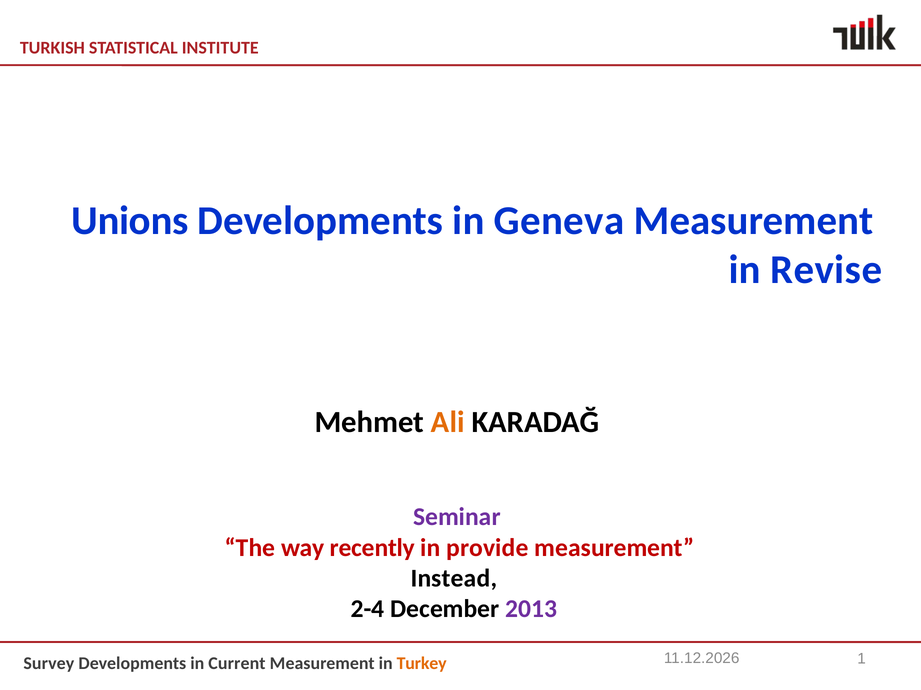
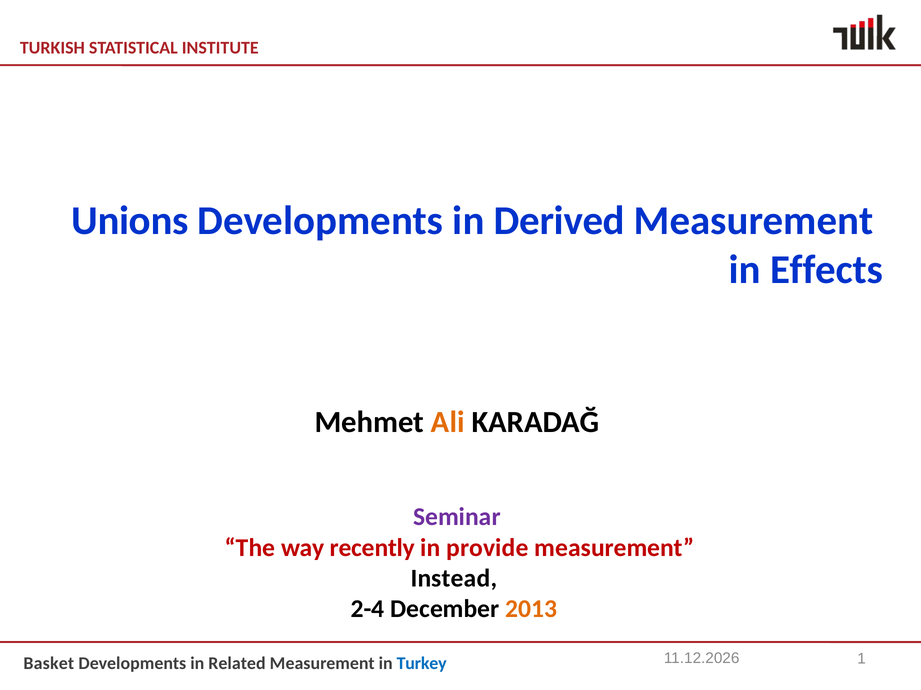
Geneva: Geneva -> Derived
Revise: Revise -> Effects
2013 colour: purple -> orange
Survey: Survey -> Basket
Current: Current -> Related
Turkey colour: orange -> blue
